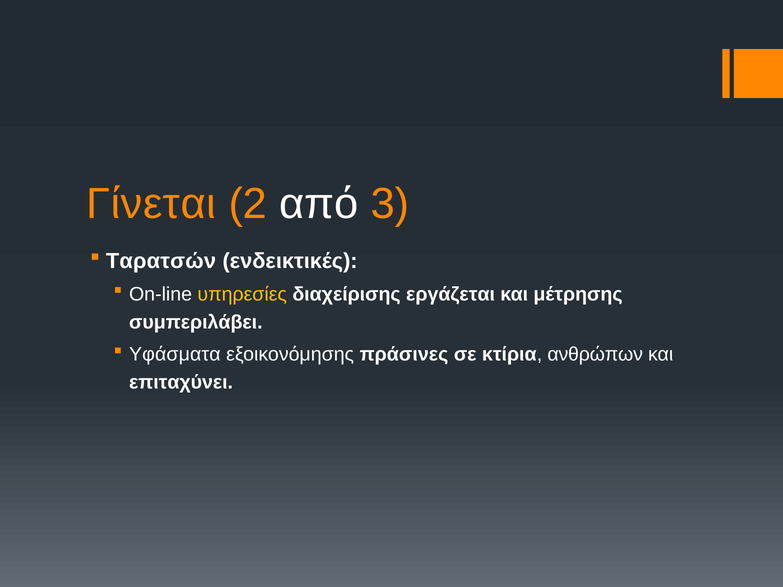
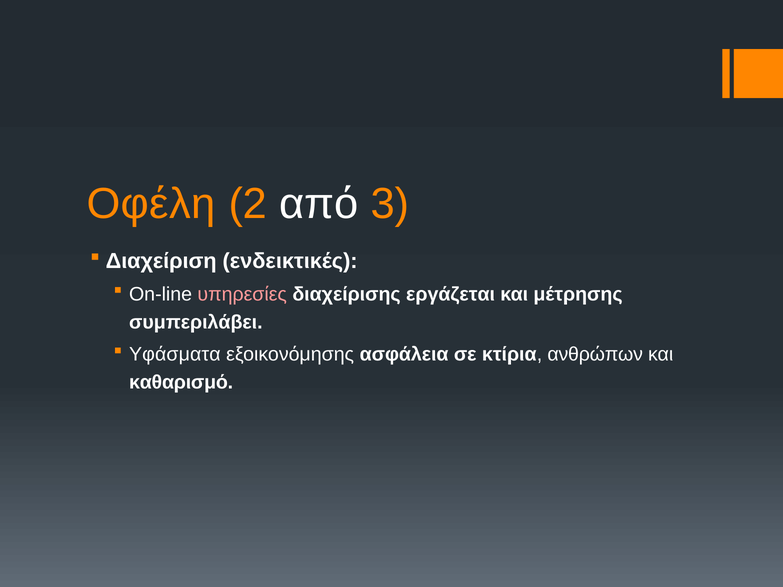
Γίνεται: Γίνεται -> Οφέλη
Ταρατσών: Ταρατσών -> Διαχείριση
υπηρεσίες colour: yellow -> pink
πράσινες: πράσινες -> ασφάλεια
επιταχύνει: επιταχύνει -> καθαρισμό
